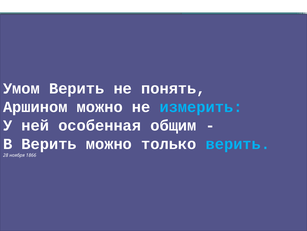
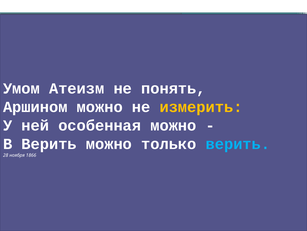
Умом Верить: Верить -> Атеизм
измерить colour: light blue -> yellow
особенная общим: общим -> можно
